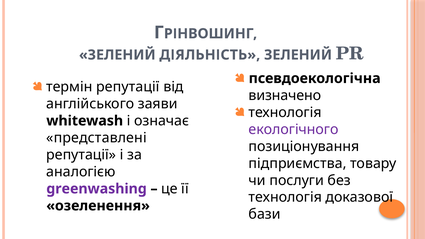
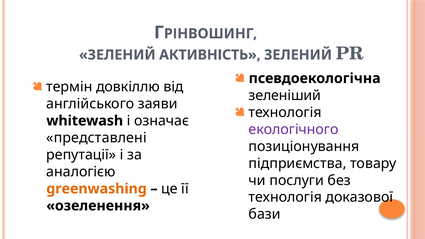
ДІЯЛЬНІСТЬ: ДІЯЛЬНІСТЬ -> АКТИВНІСТЬ
термін репутації: репутації -> довкіллю
визначено: визначено -> зеленіший
greenwashing colour: purple -> orange
